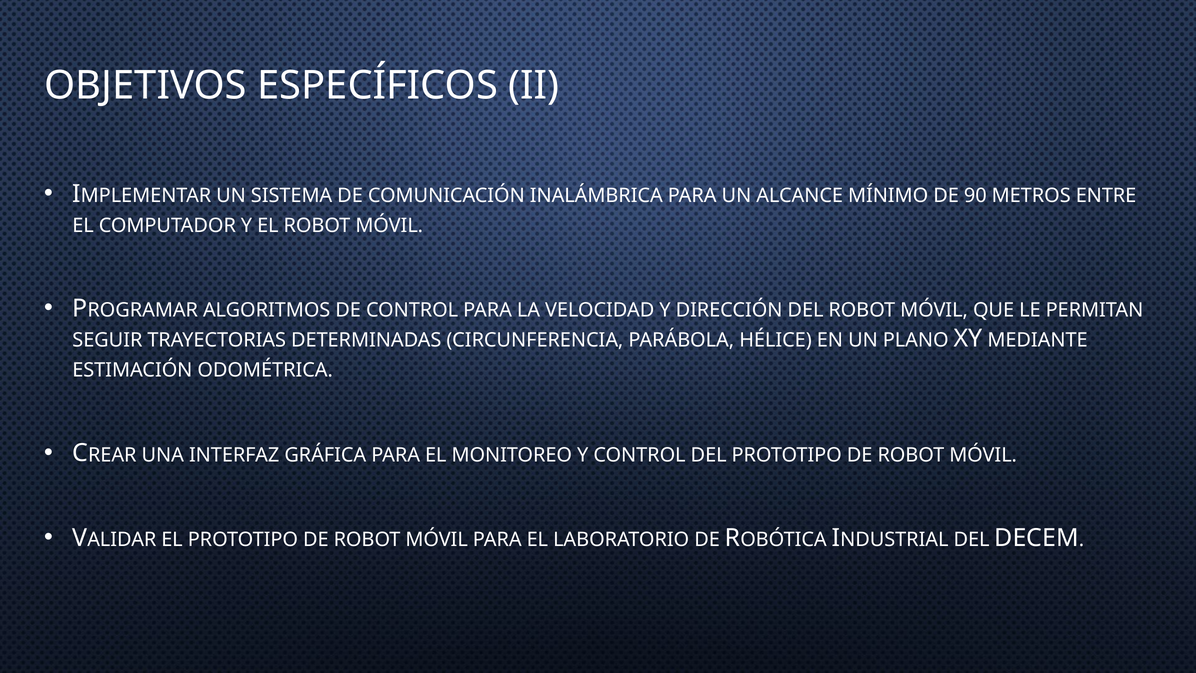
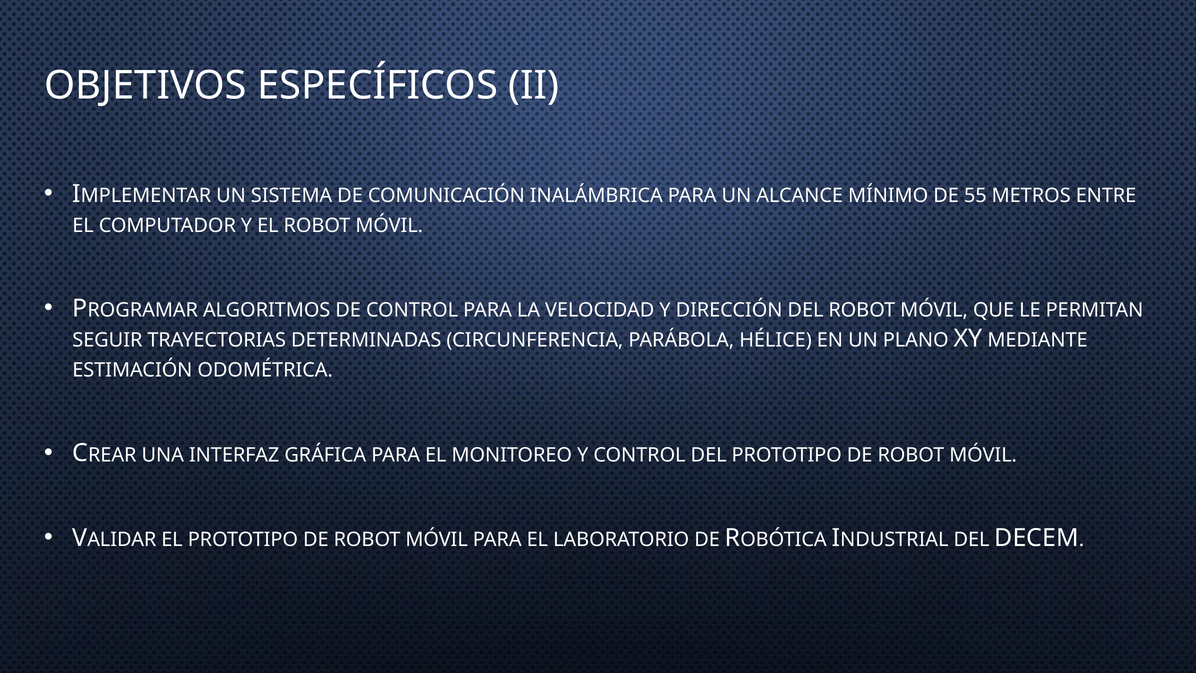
90: 90 -> 55
